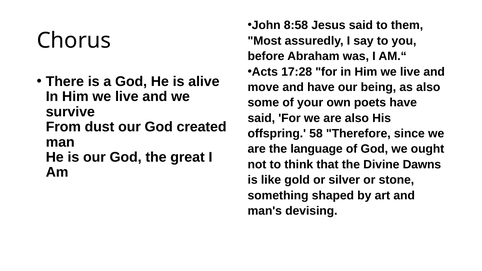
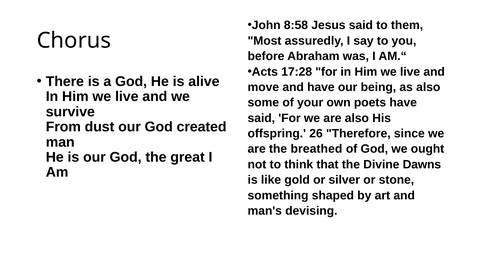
58: 58 -> 26
language: language -> breathed
